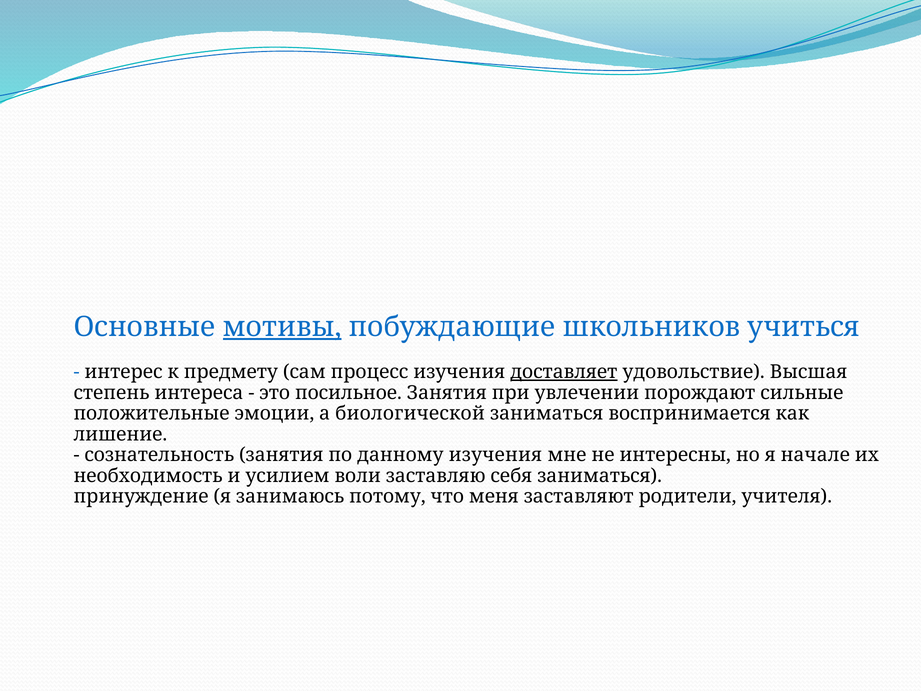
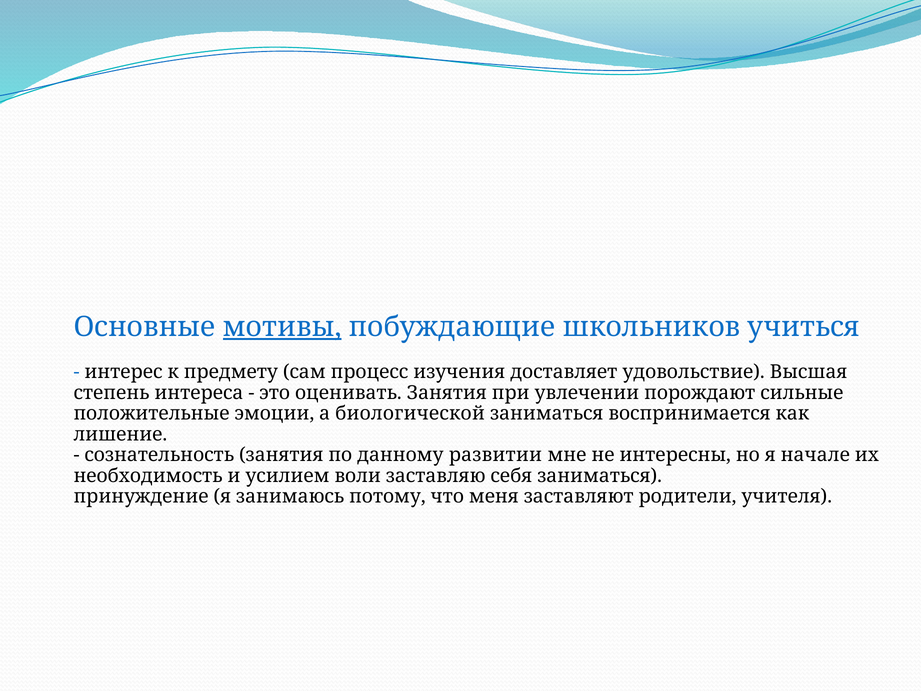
доставляет underline: present -> none
посильное: посильное -> оценивать
данному изучения: изучения -> развитии
